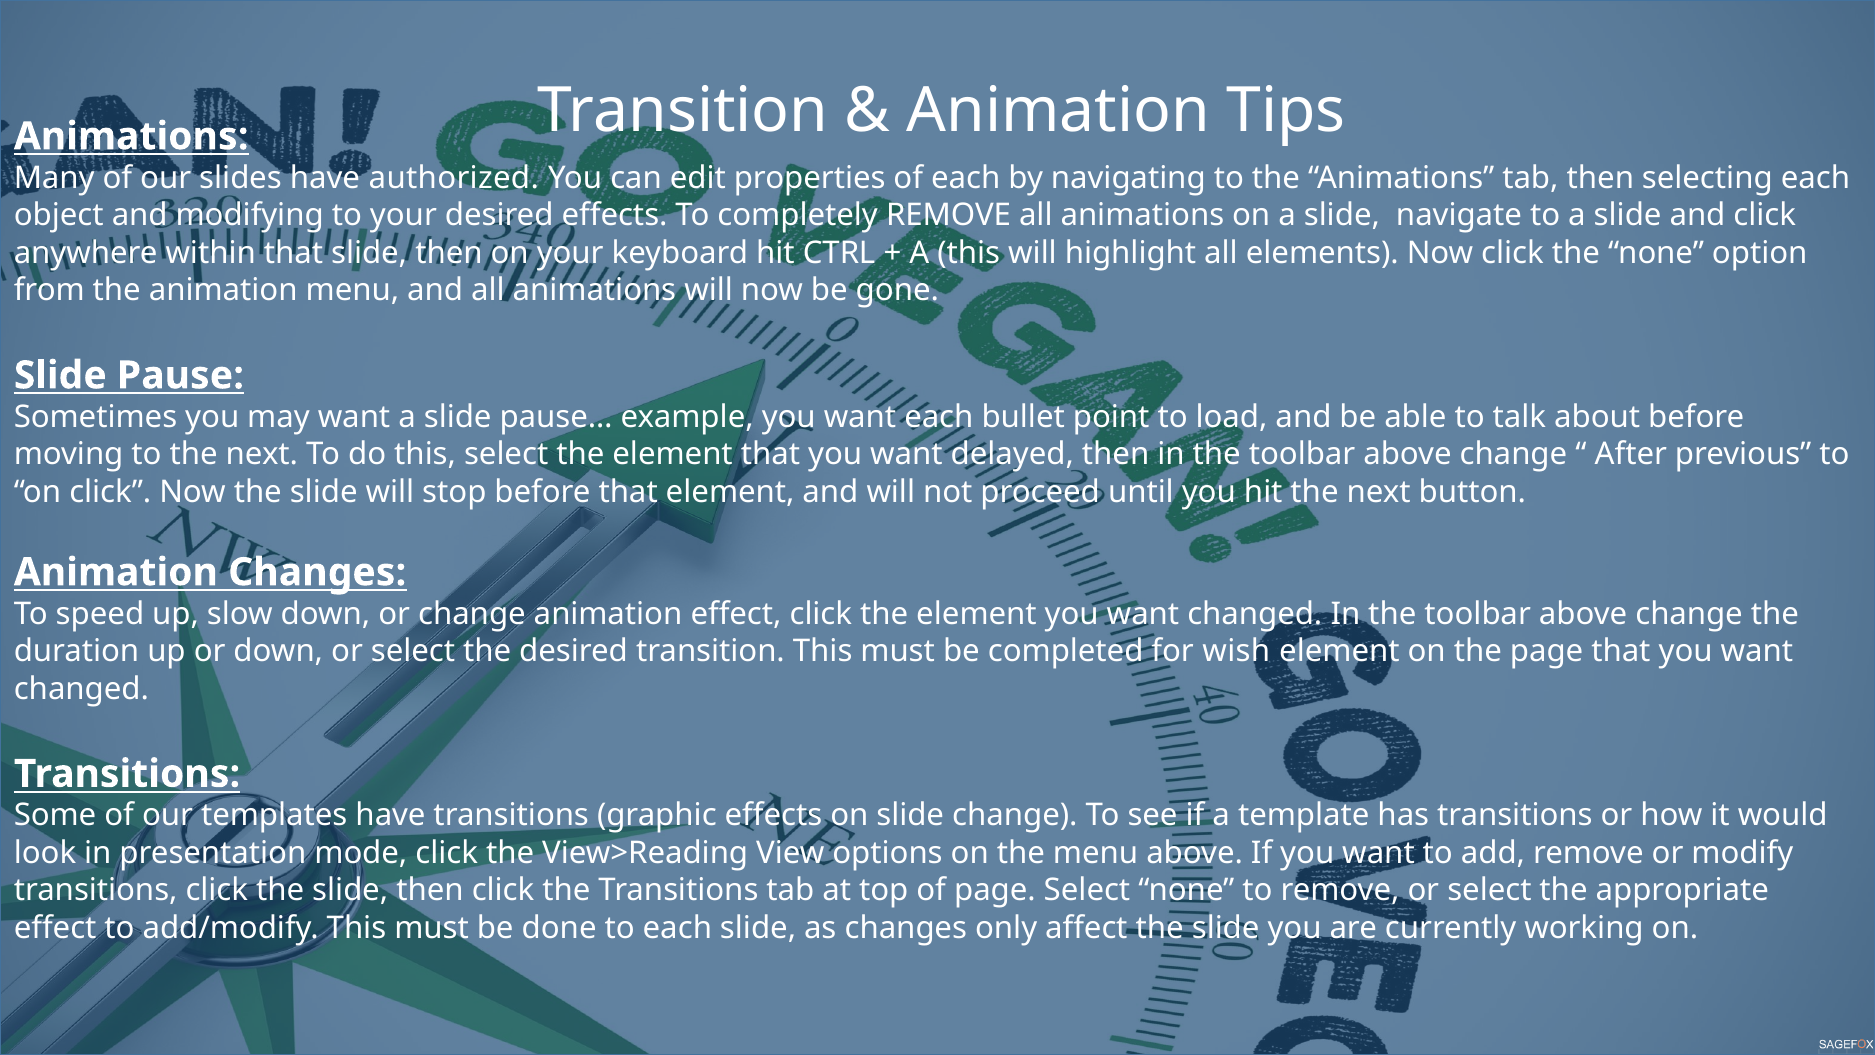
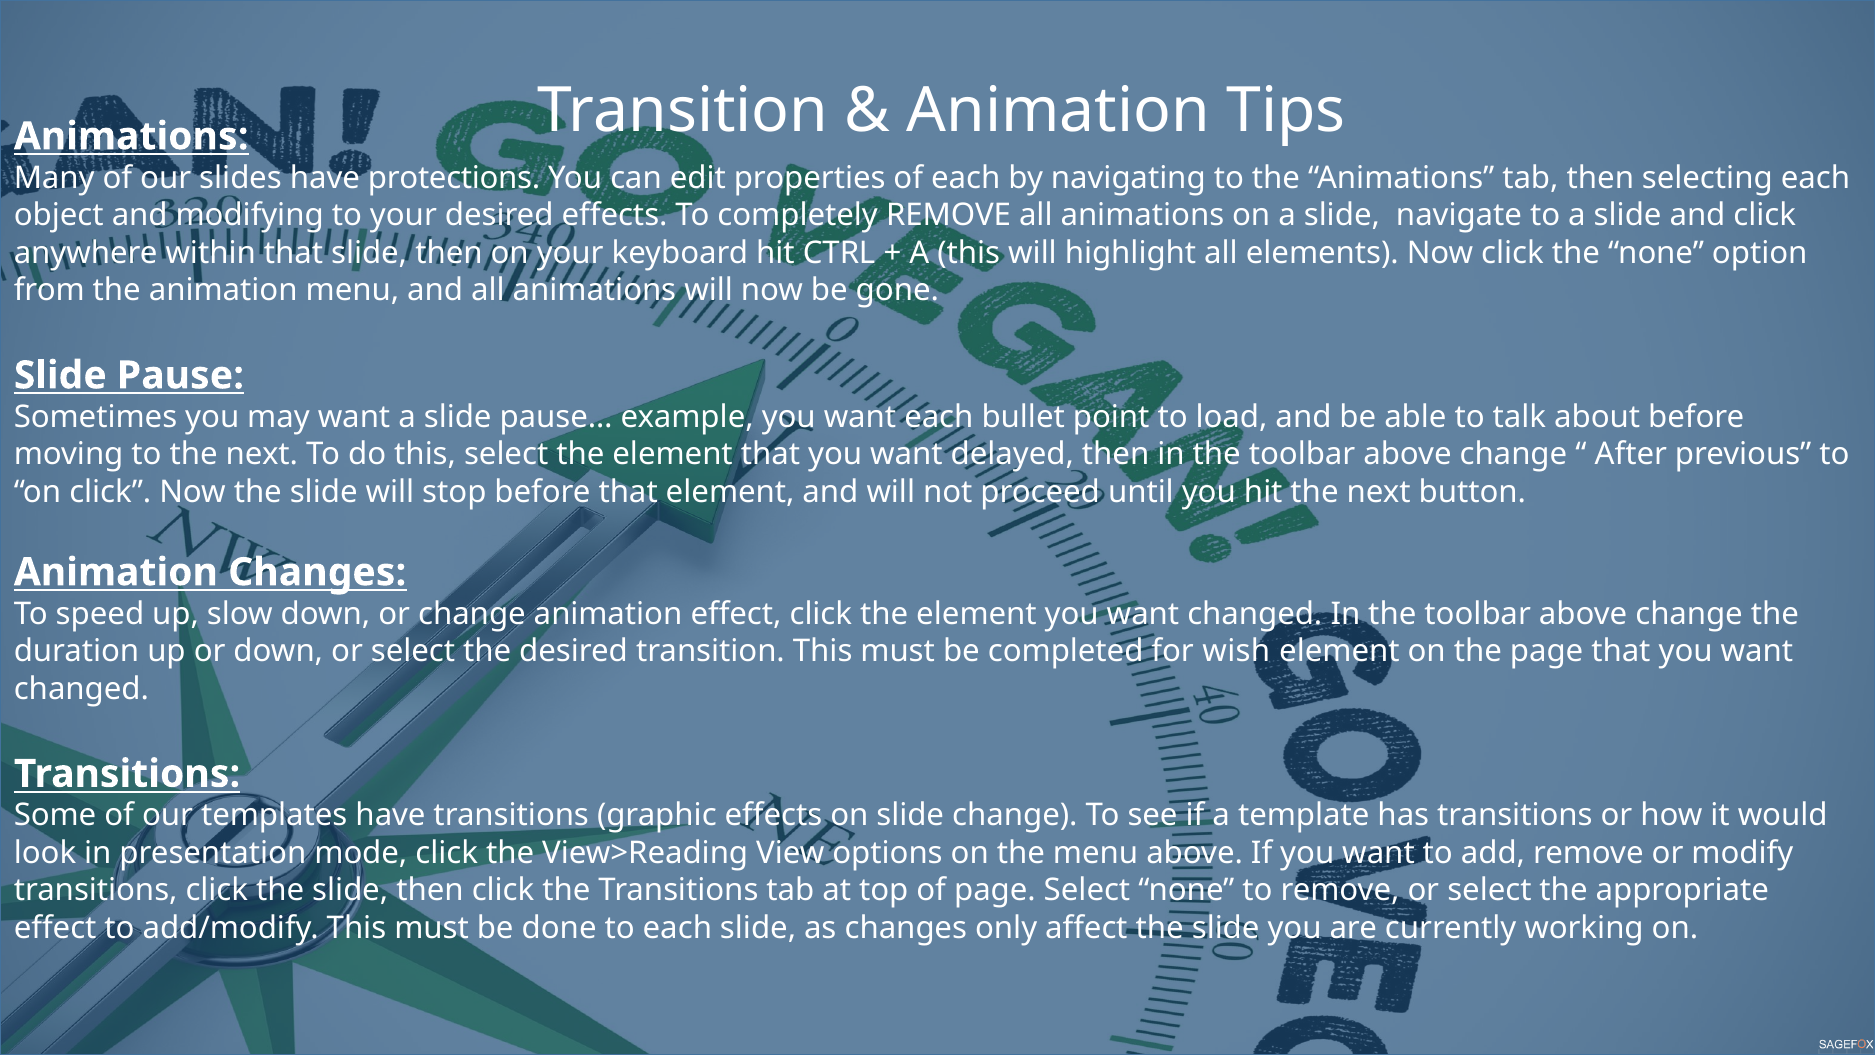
authorized: authorized -> protections
